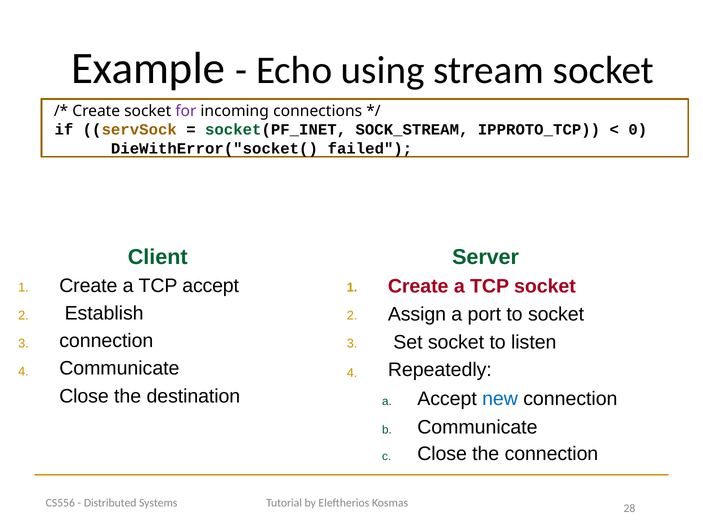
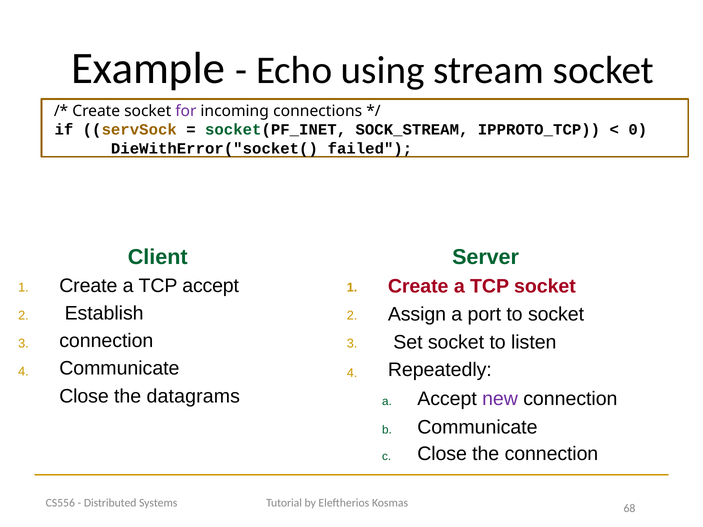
destination: destination -> datagrams
new colour: blue -> purple
28: 28 -> 68
